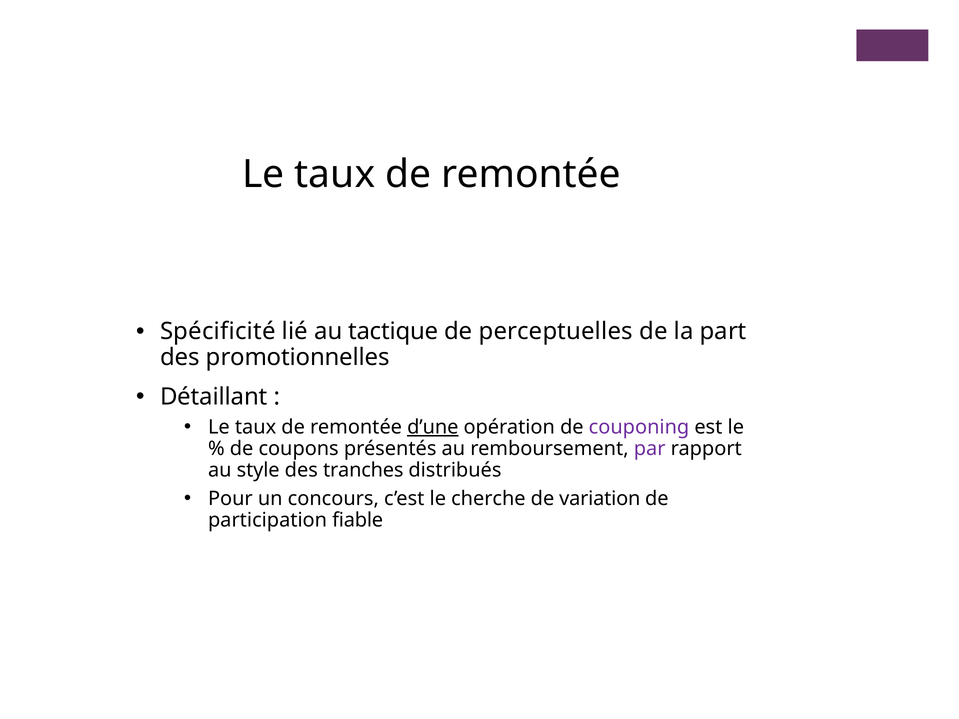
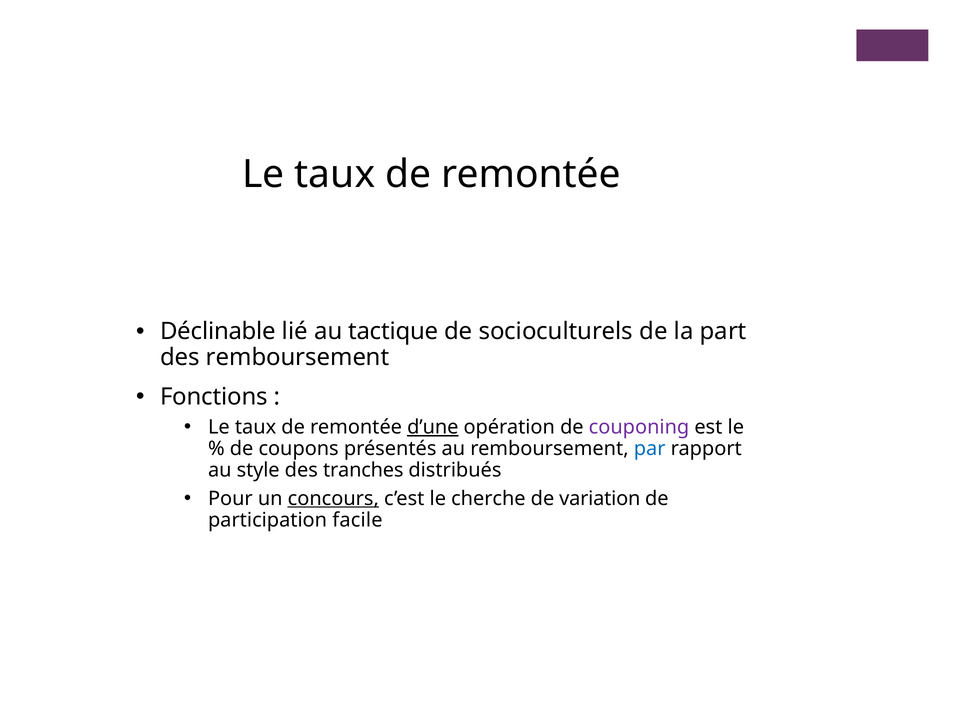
Spécificité: Spécificité -> Déclinable
perceptuelles: perceptuelles -> socioculturels
des promotionnelles: promotionnelles -> remboursement
Détaillant: Détaillant -> Fonctions
par colour: purple -> blue
concours underline: none -> present
fiable: fiable -> facile
